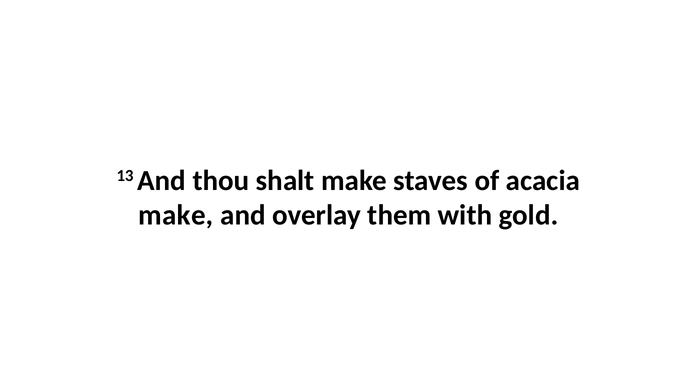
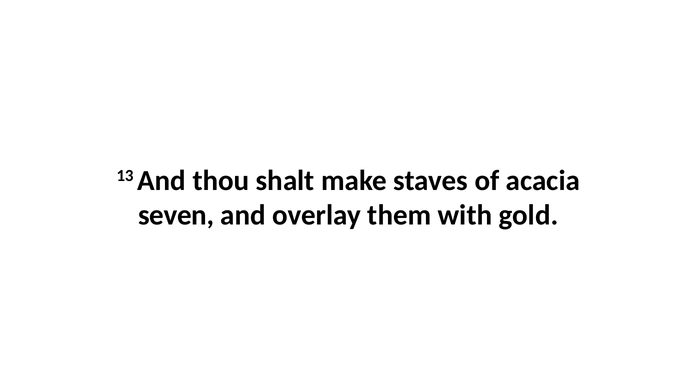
make at (176, 215): make -> seven
